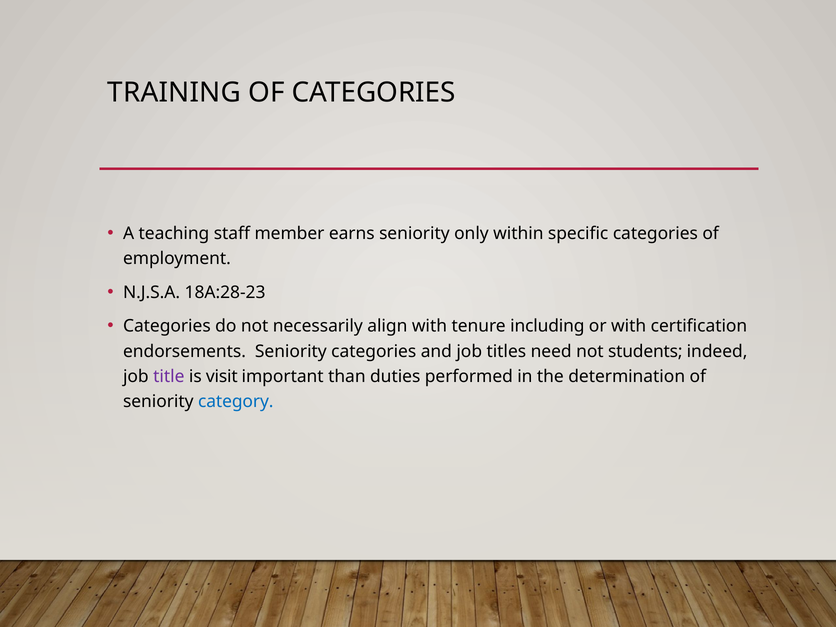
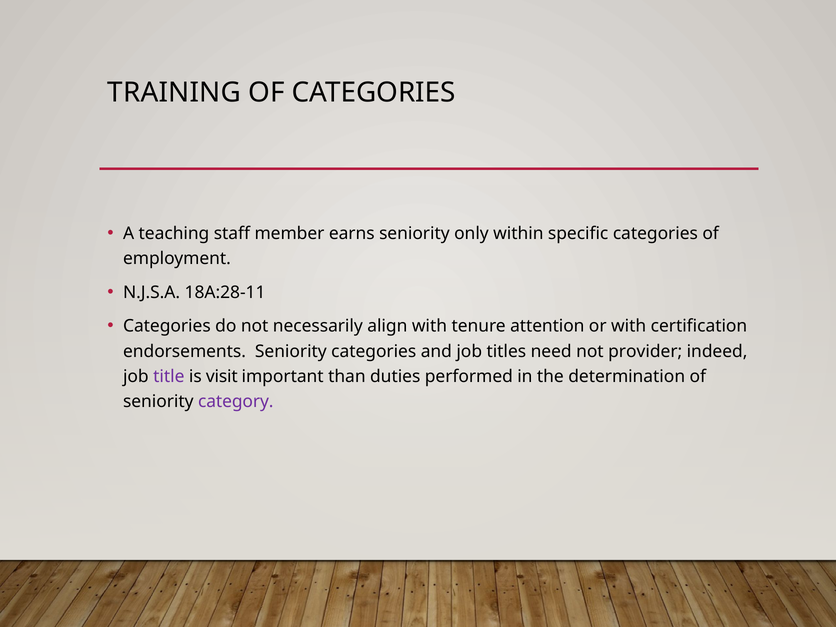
18A:28-23: 18A:28-23 -> 18A:28-11
including: including -> attention
students: students -> provider
category colour: blue -> purple
